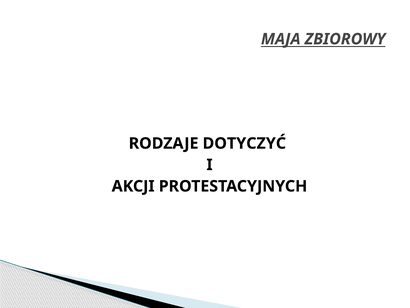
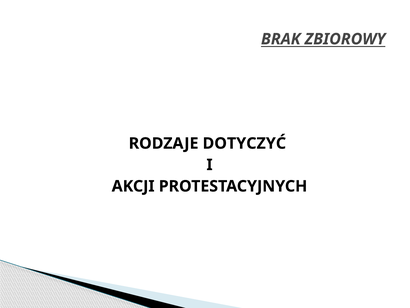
MAJA: MAJA -> BRAK
